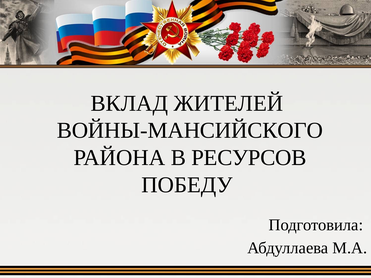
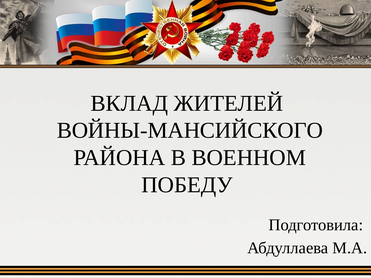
РЕСУРСОВ: РЕСУРСОВ -> ВОЕННОМ
